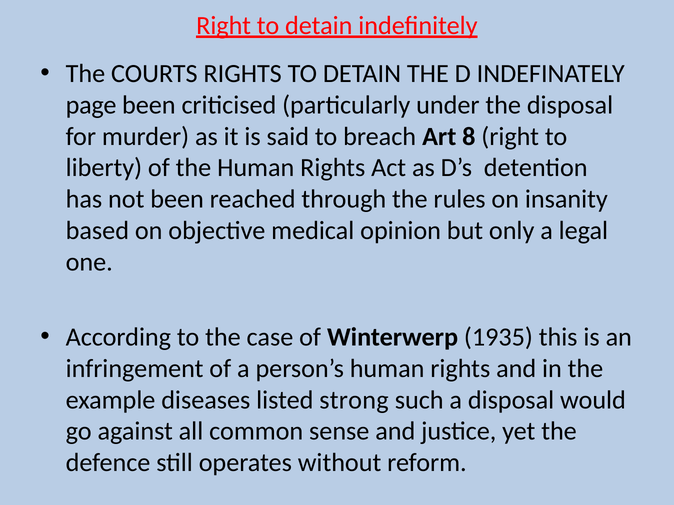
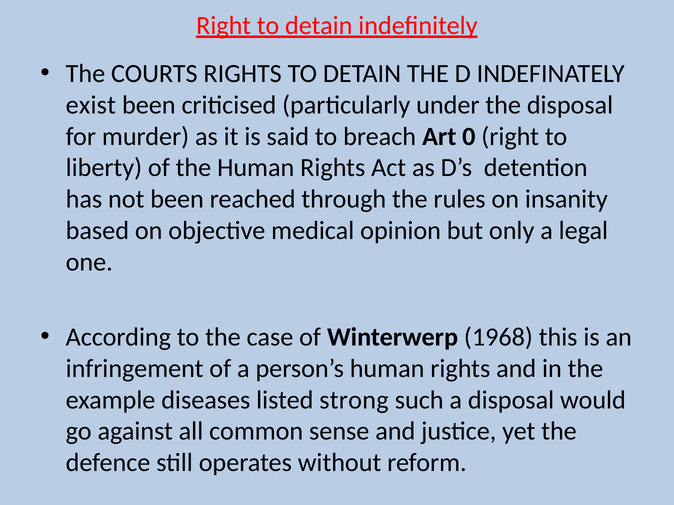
page: page -> exist
8: 8 -> 0
1935: 1935 -> 1968
